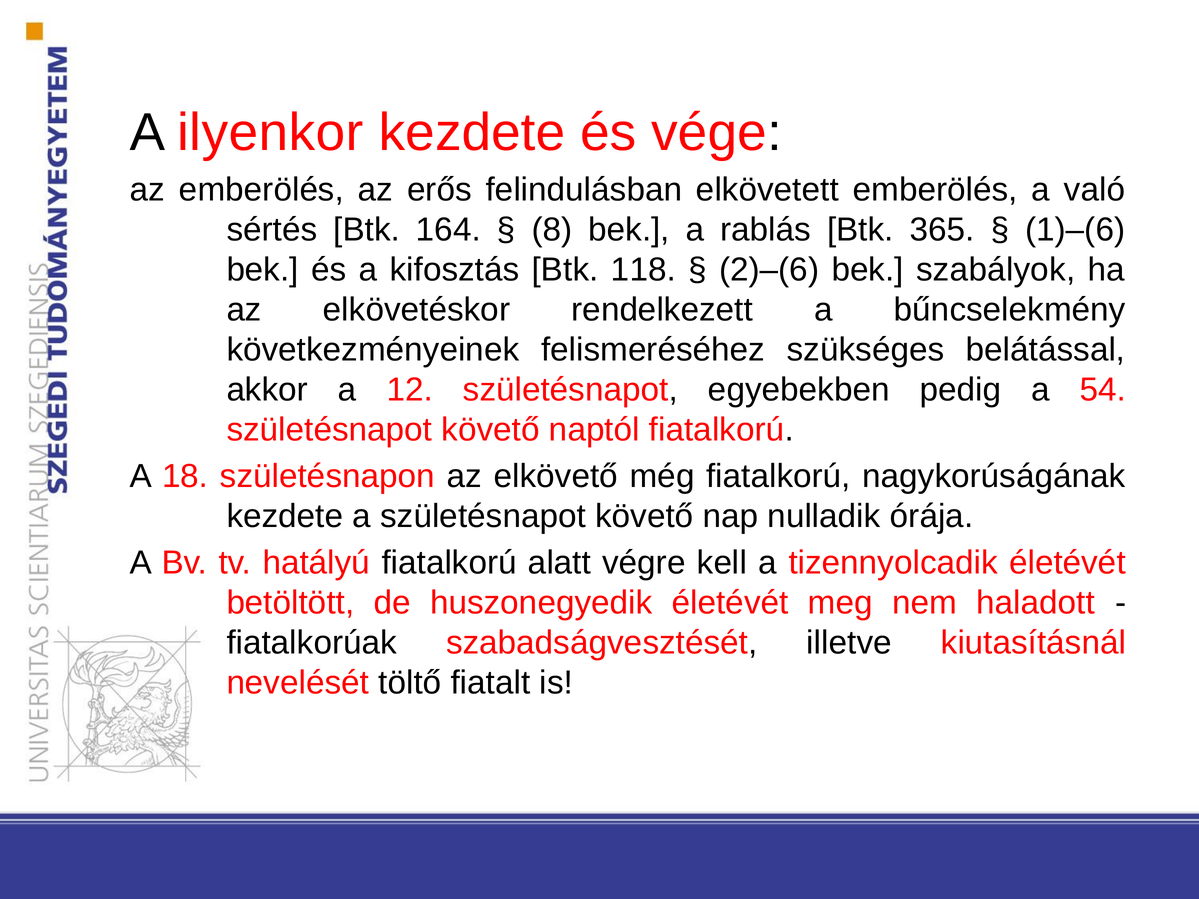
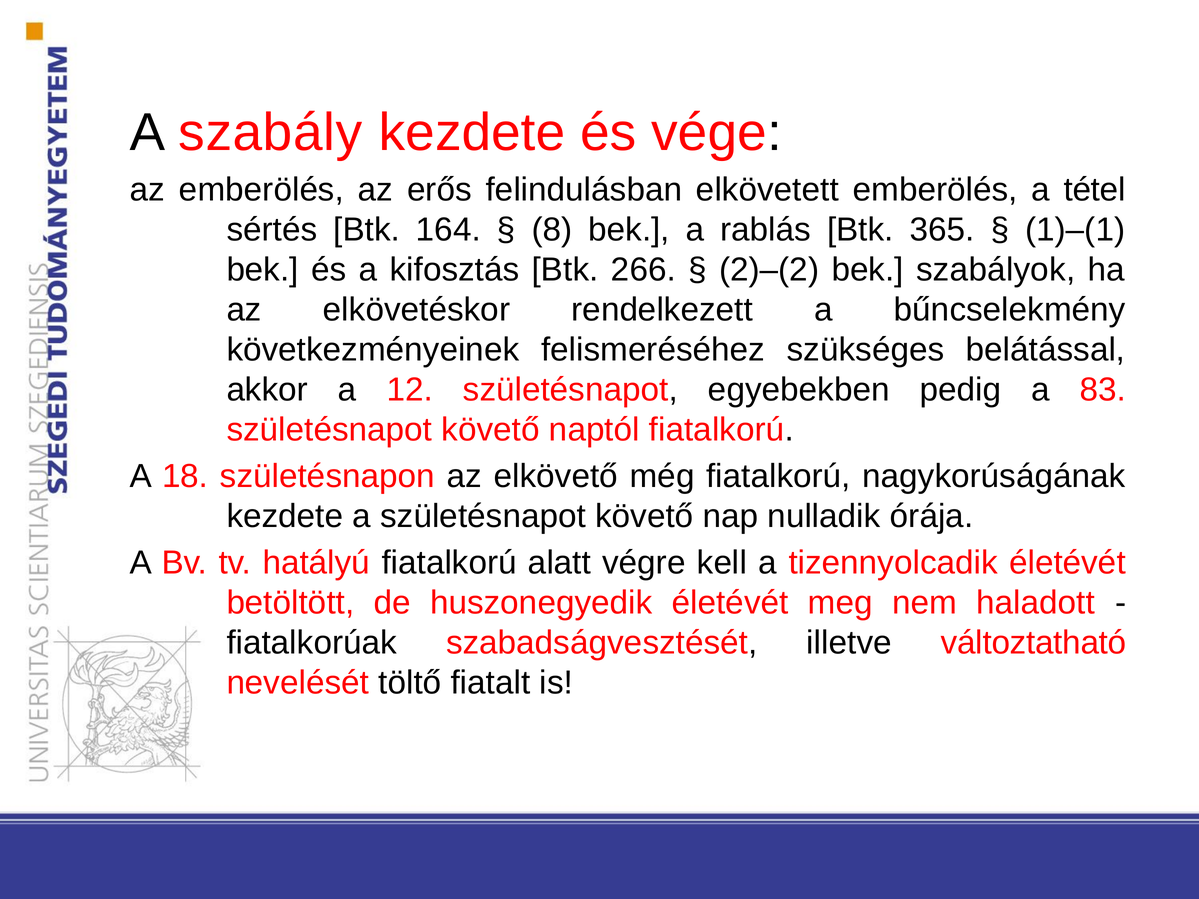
ilyenkor: ilyenkor -> szabály
való: való -> tétel
1)–(6: 1)–(6 -> 1)–(1
118: 118 -> 266
2)–(6: 2)–(6 -> 2)–(2
54: 54 -> 83
kiutasításnál: kiutasításnál -> változtatható
